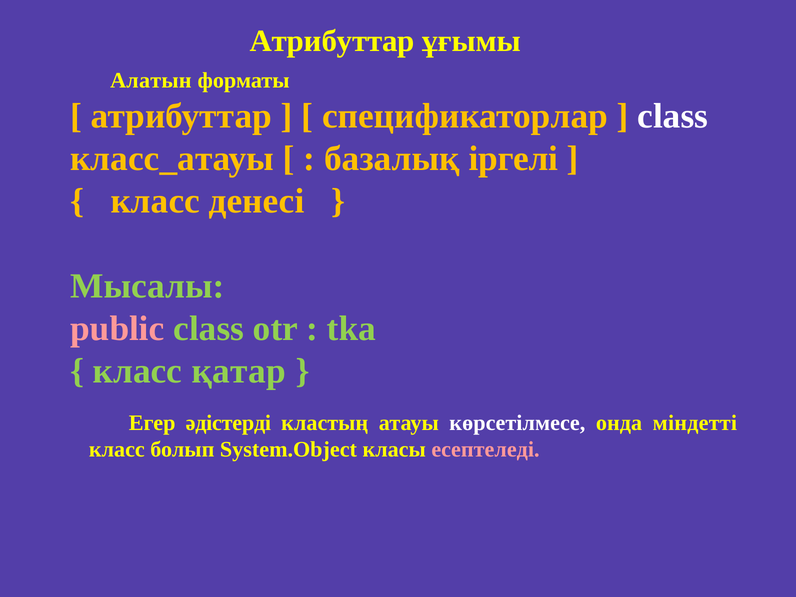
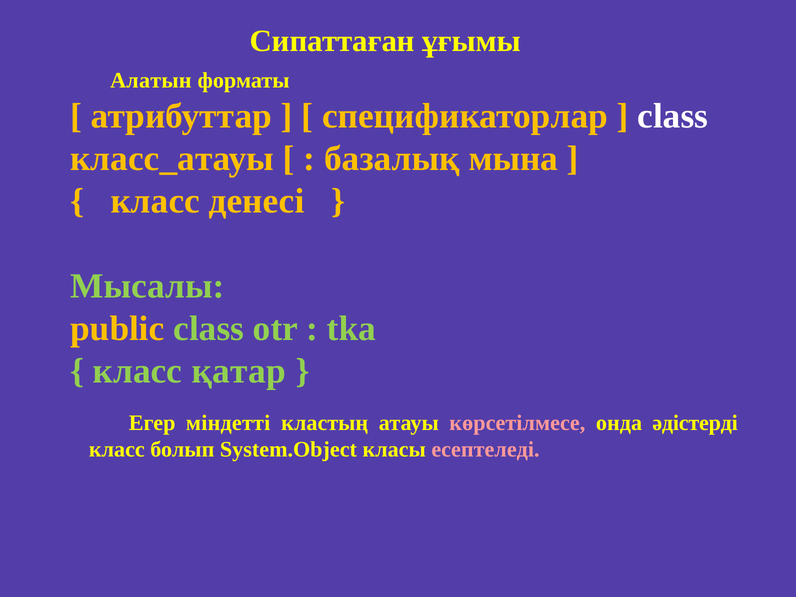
Атрибуттар at (332, 41): Атрибуттар -> Сипаттаған
іргелі: іргелі -> мына
public colour: pink -> yellow
әдістерді: әдістерді -> міндетті
көрсетілмесе colour: white -> pink
міндетті: міндетті -> әдістерді
